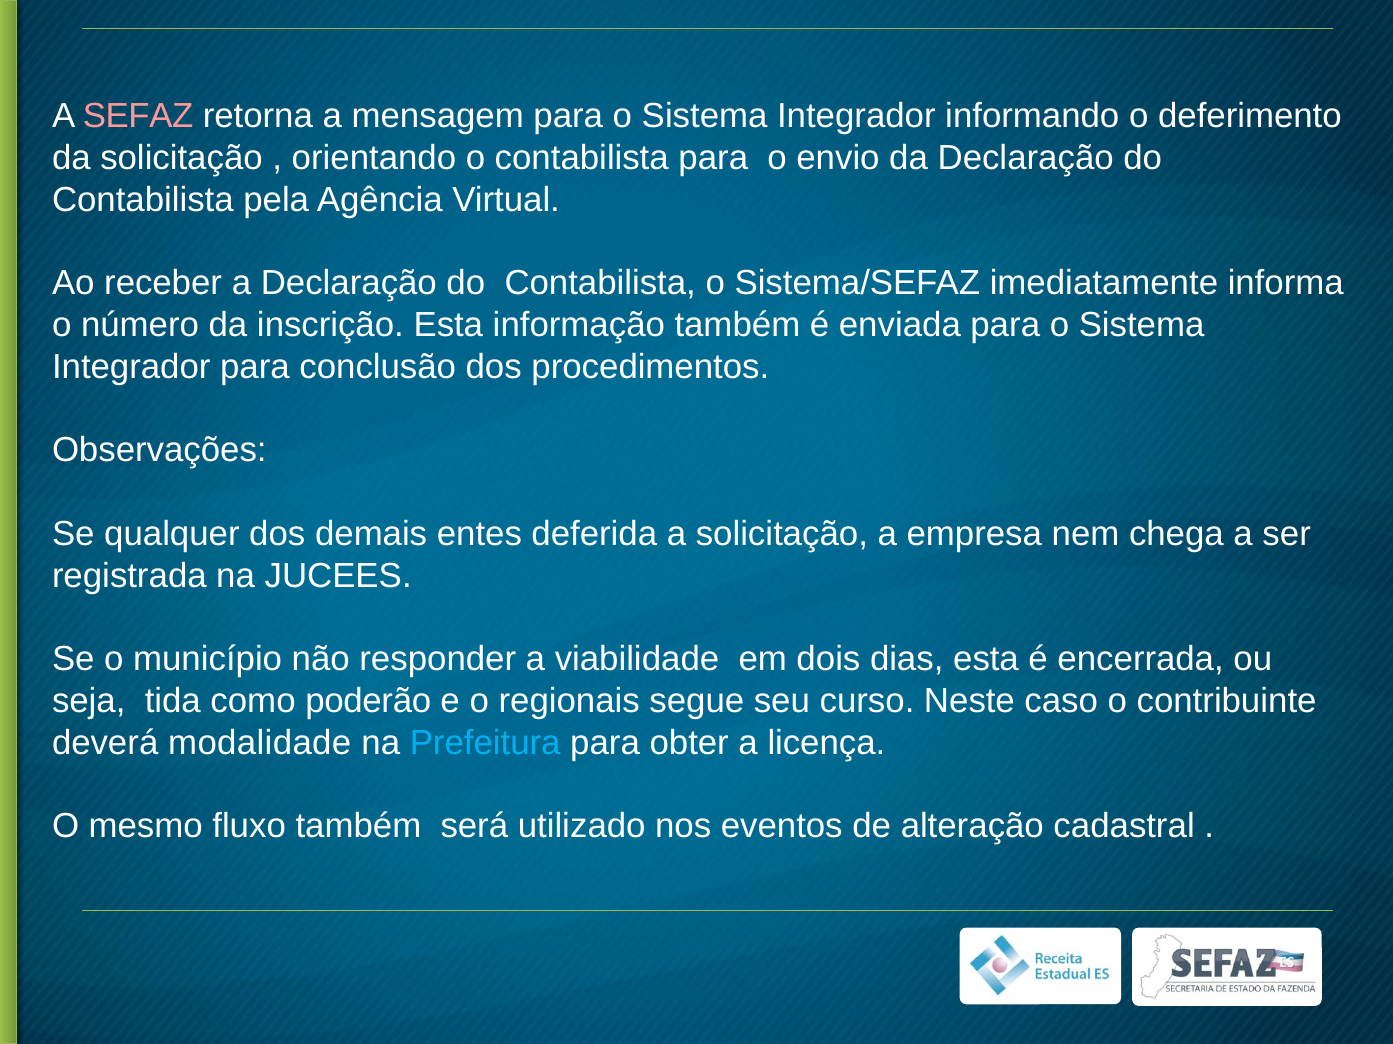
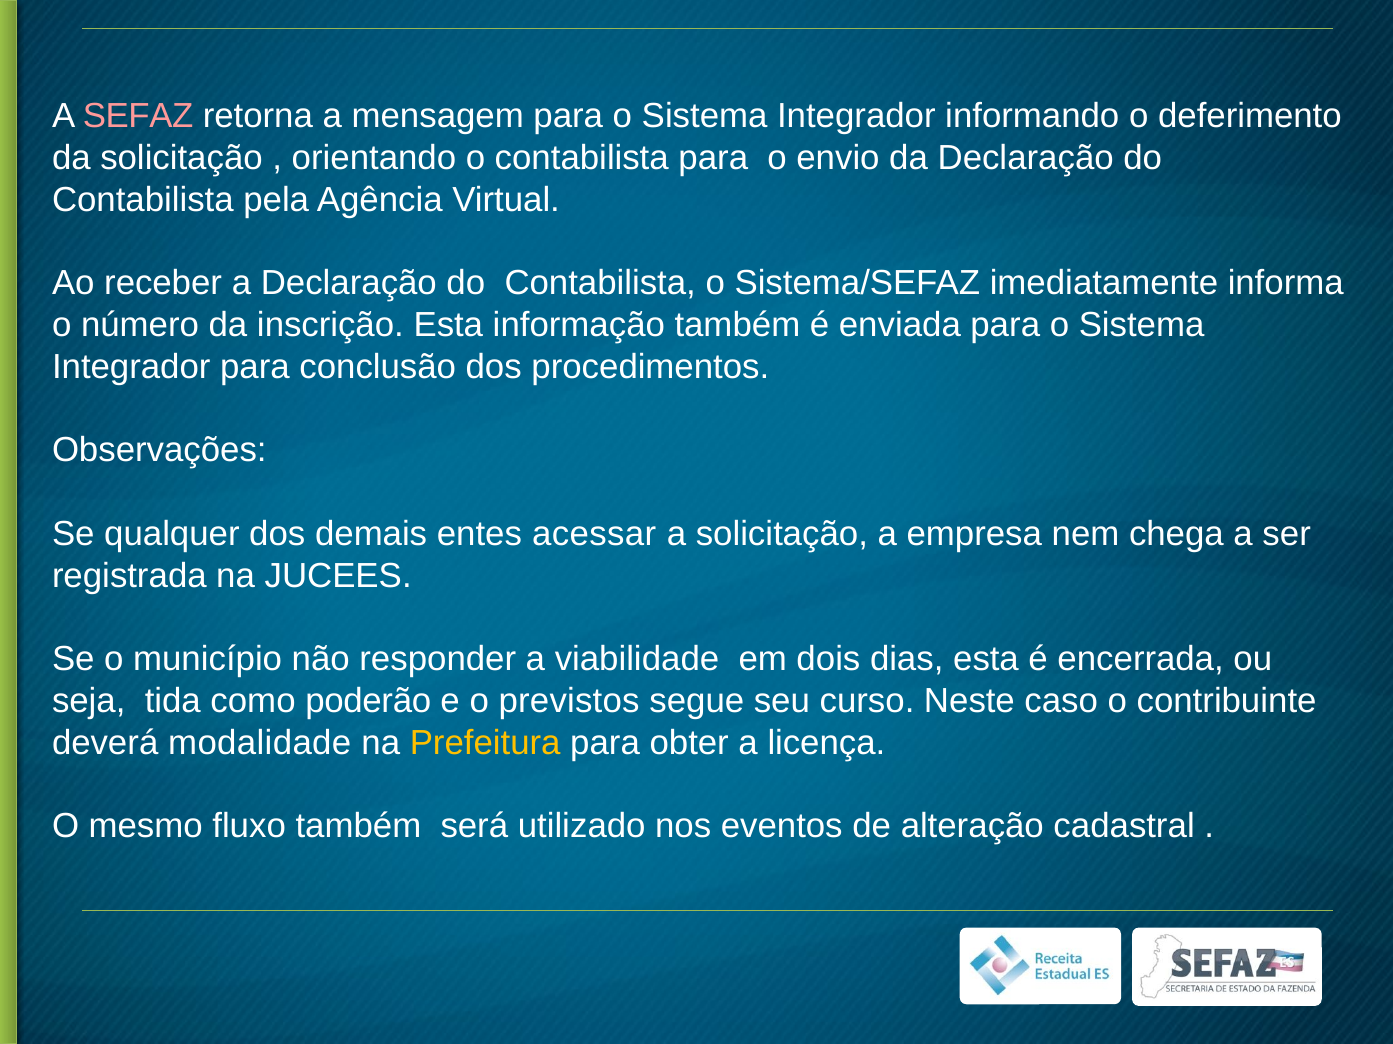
deferida: deferida -> acessar
regionais: regionais -> previstos
Prefeitura colour: light blue -> yellow
